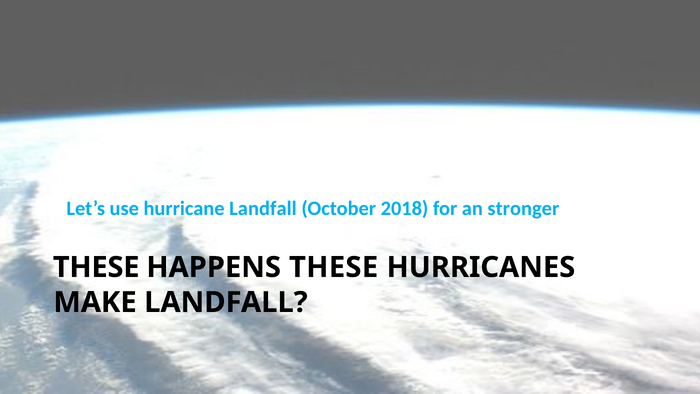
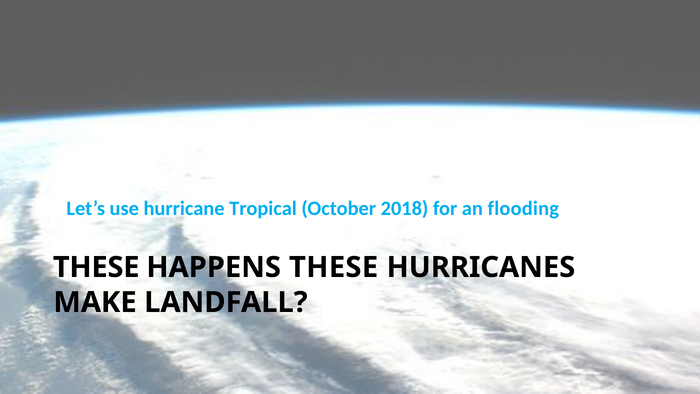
hurricane Landfall: Landfall -> Tropical
stronger: stronger -> flooding
